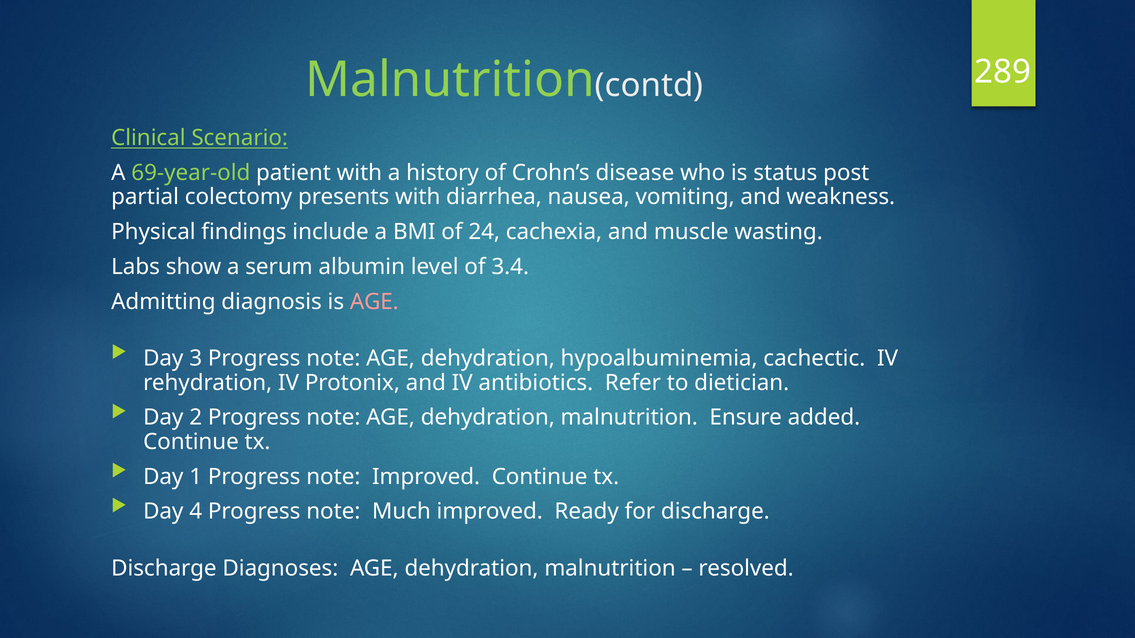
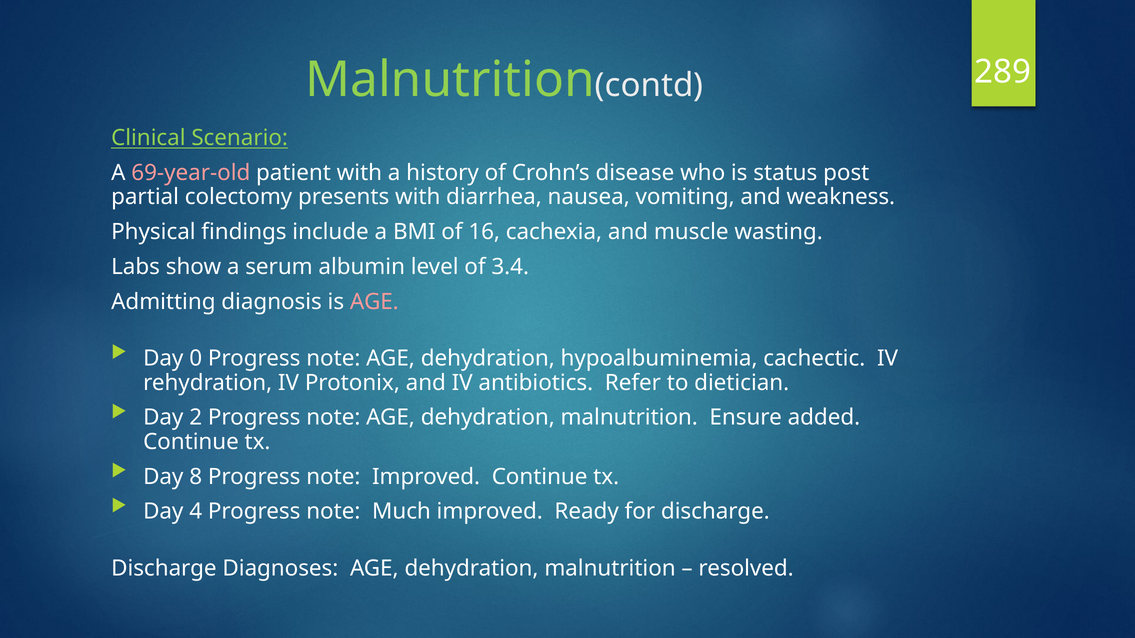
69-year-old colour: light green -> pink
24: 24 -> 16
3: 3 -> 0
1: 1 -> 8
